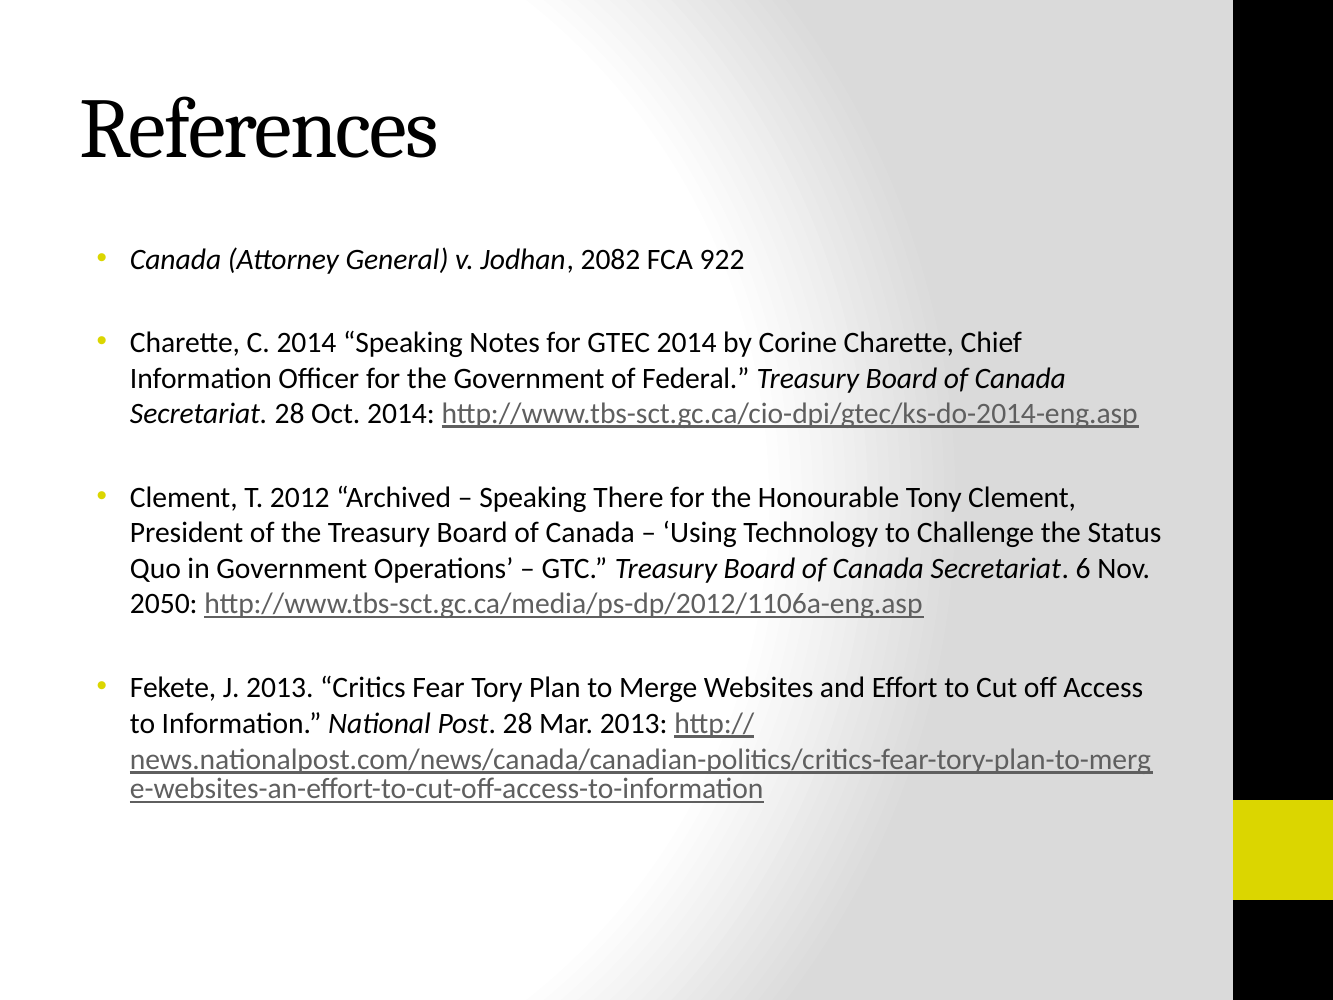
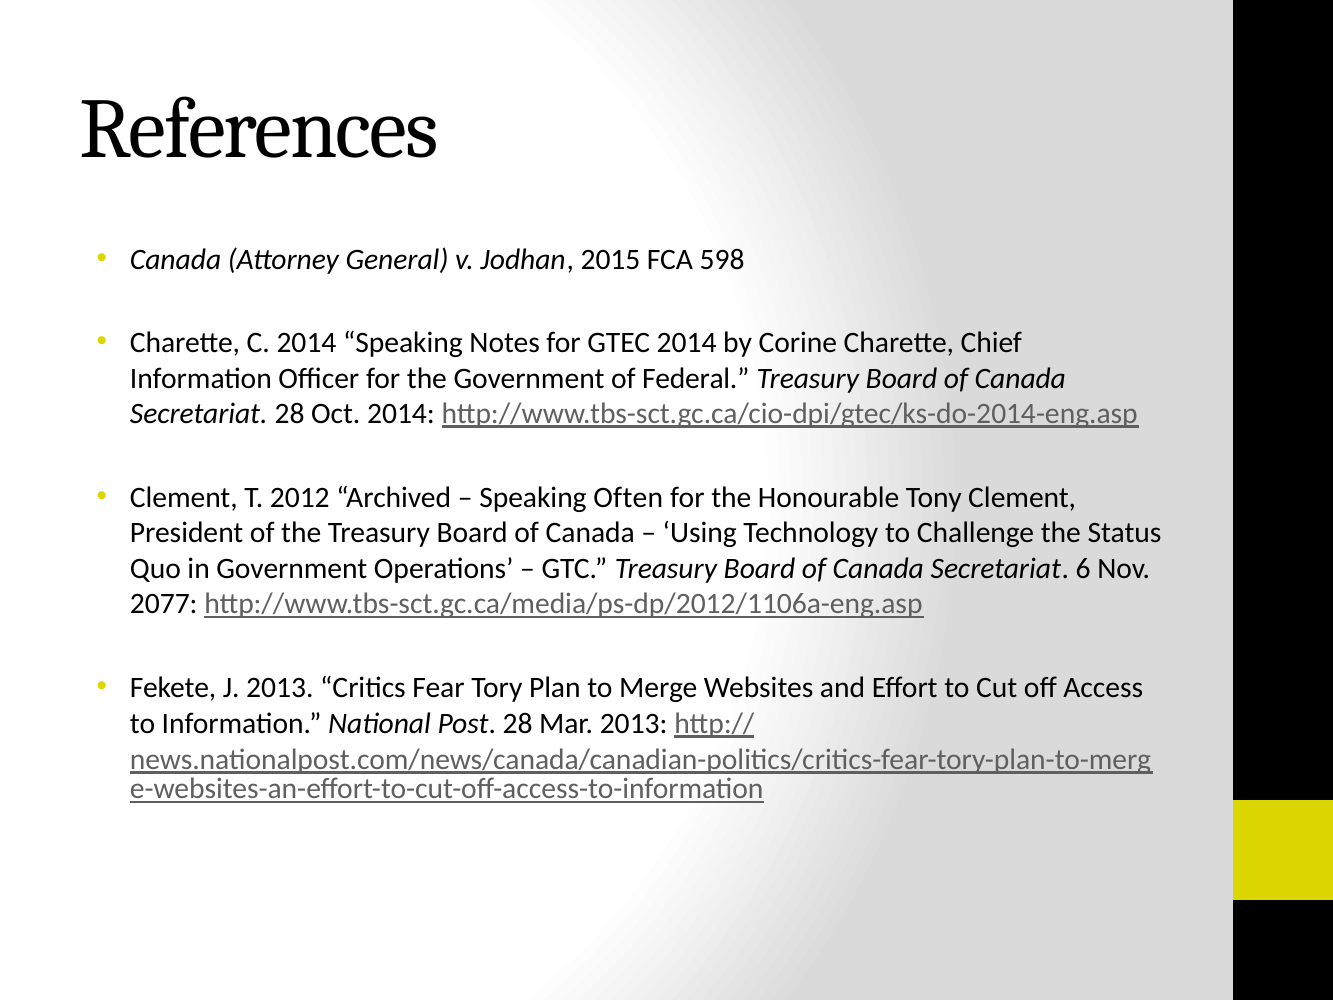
2082: 2082 -> 2015
922: 922 -> 598
There: There -> Often
2050: 2050 -> 2077
